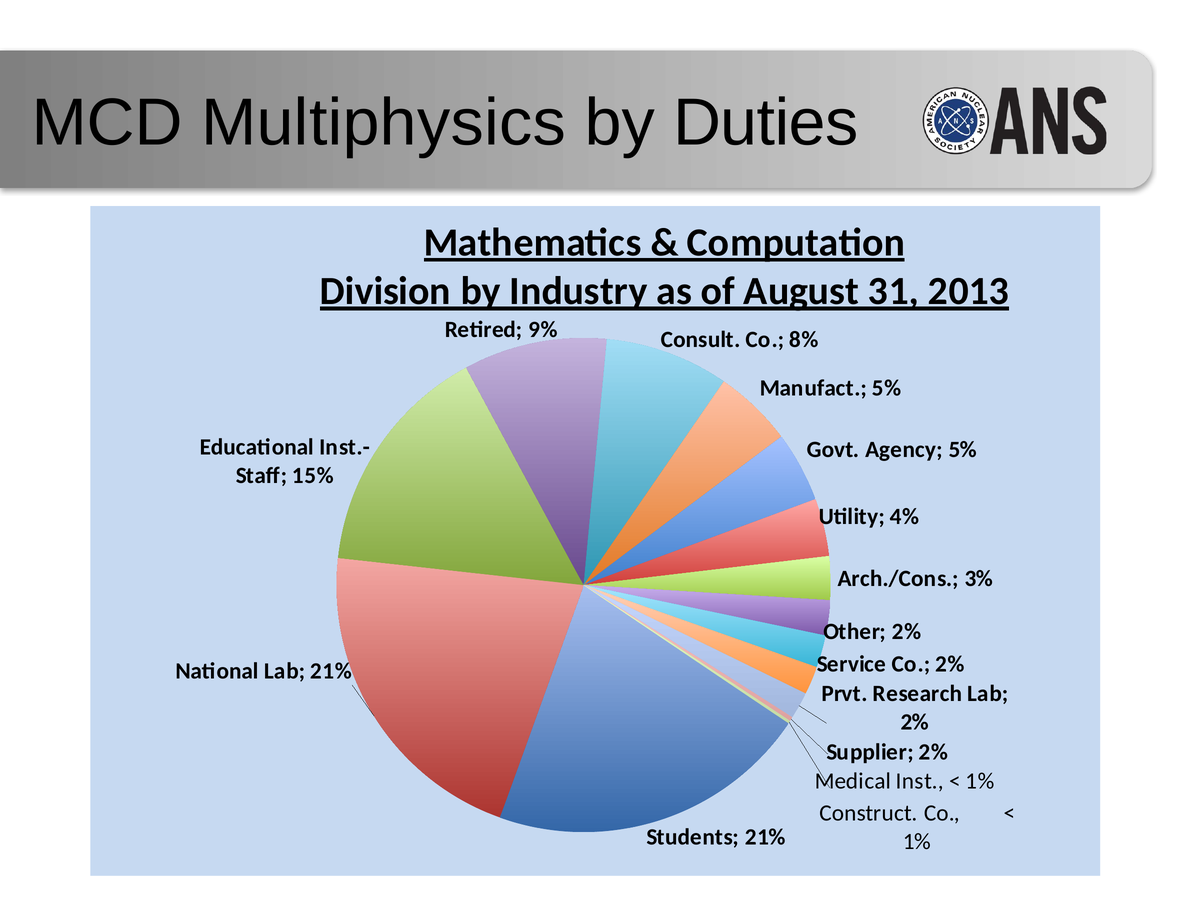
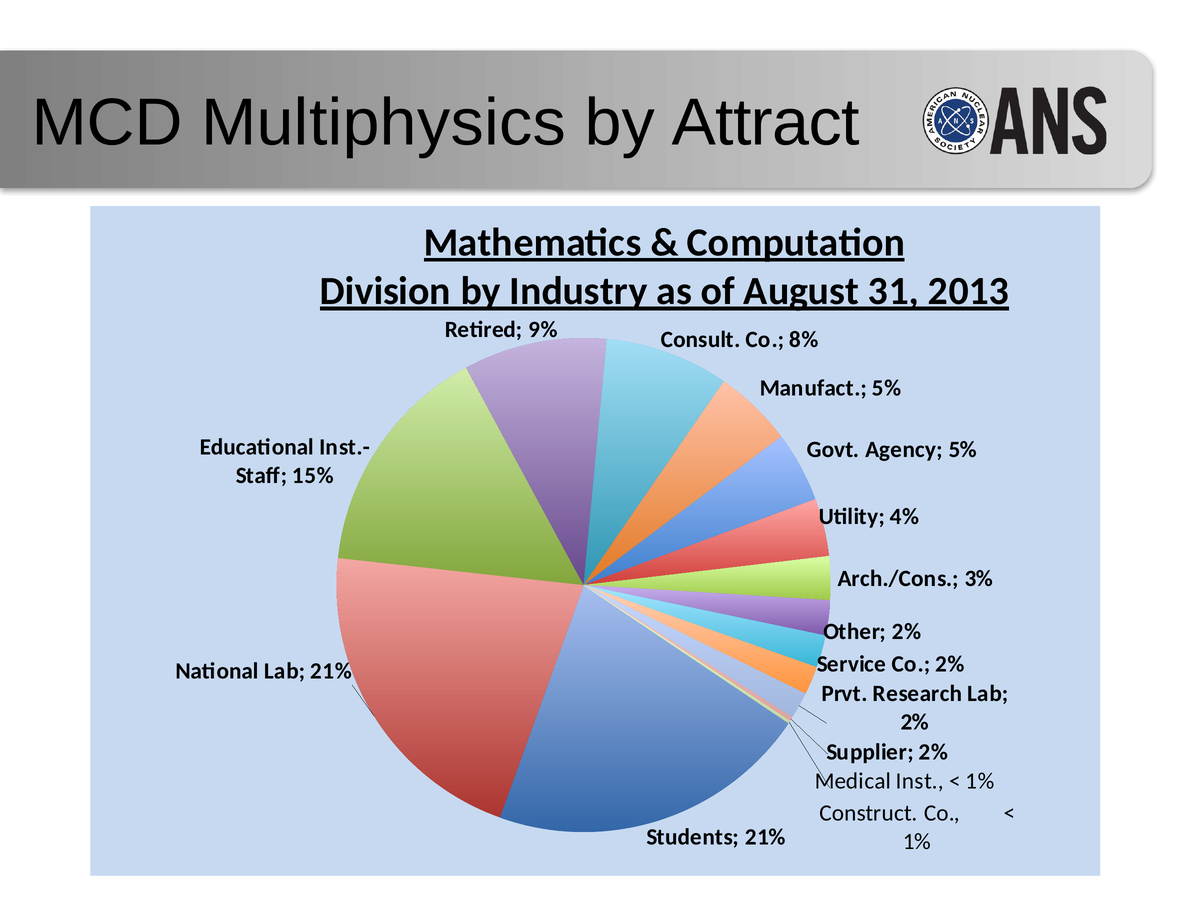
Duties: Duties -> Attract
